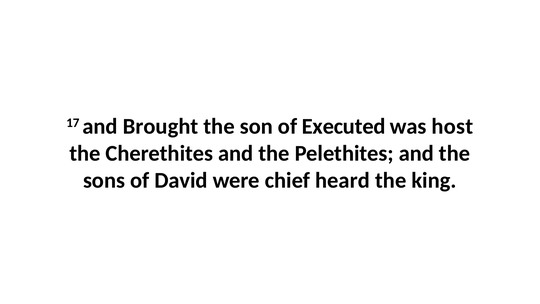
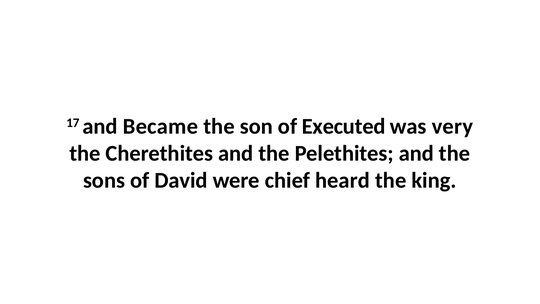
Brought: Brought -> Became
host: host -> very
